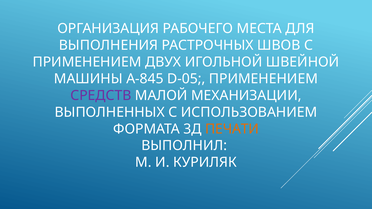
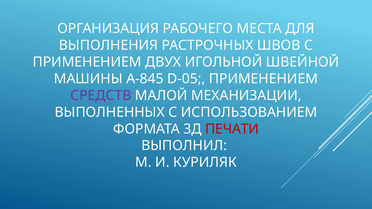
ПЕЧАТИ colour: orange -> red
